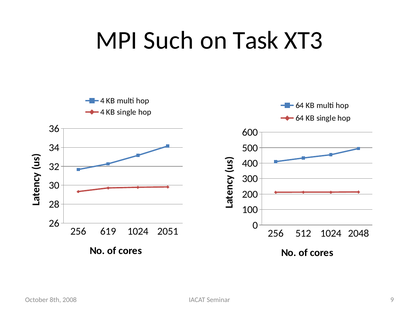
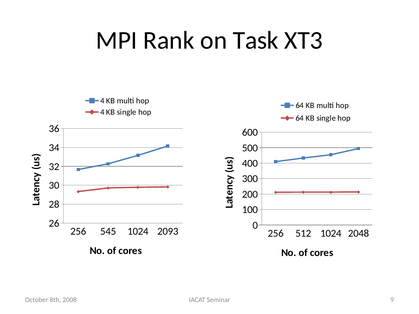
Such: Such -> Rank
619: 619 -> 545
2051: 2051 -> 2093
